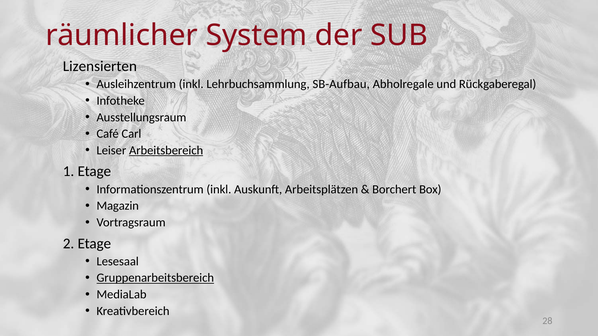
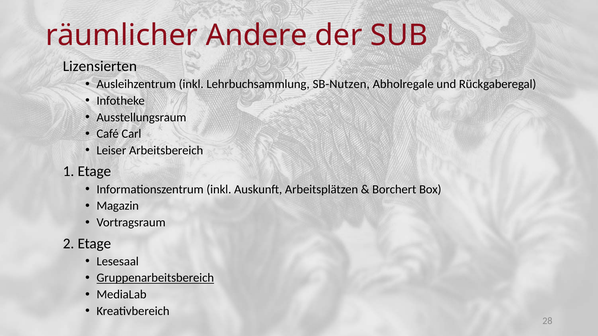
System: System -> Andere
SB-Aufbau: SB-Aufbau -> SB-Nutzen
Arbeitsbereich underline: present -> none
